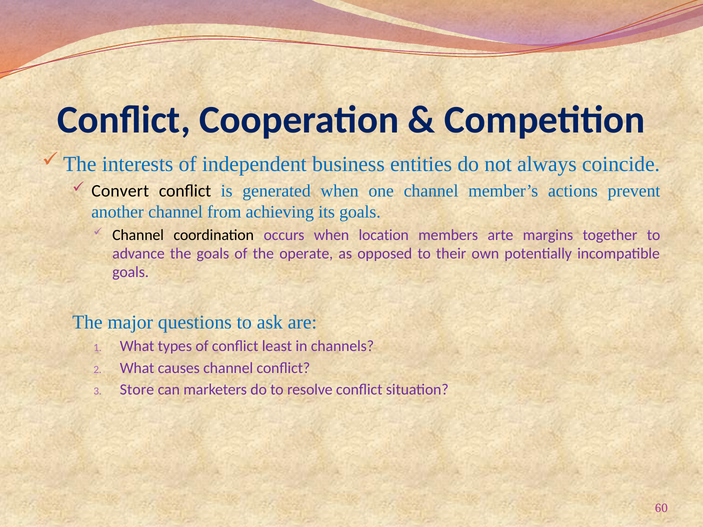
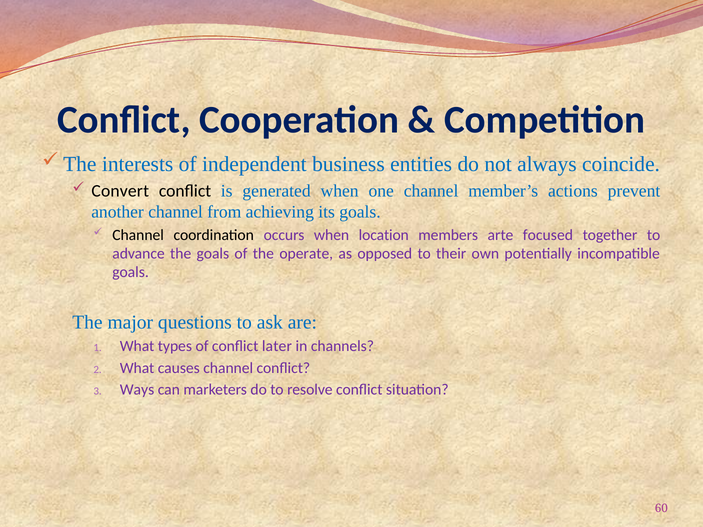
margins: margins -> focused
least: least -> later
Store: Store -> Ways
